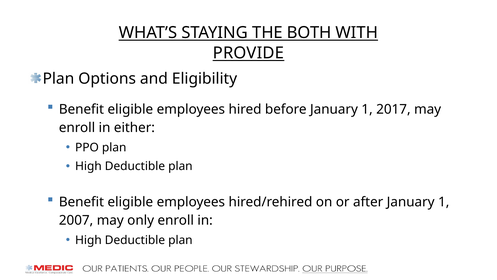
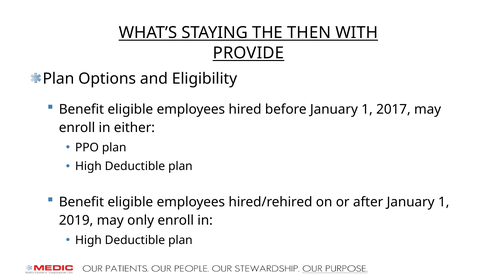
BOTH: BOTH -> THEN
2007: 2007 -> 2019
